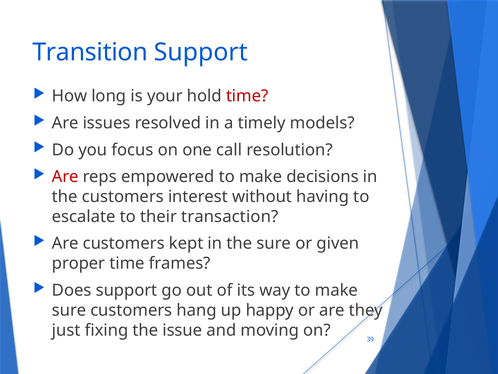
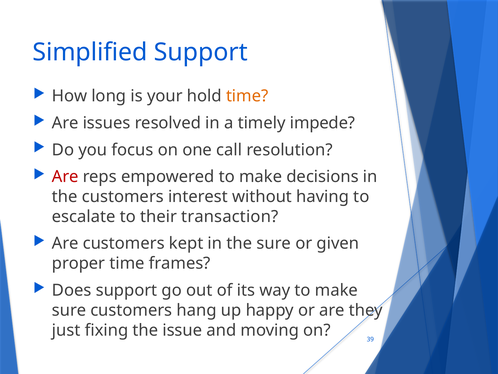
Transition: Transition -> Simplified
time at (247, 96) colour: red -> orange
models: models -> impede
